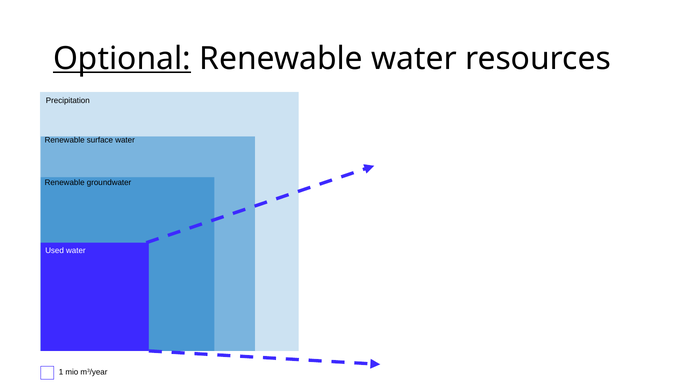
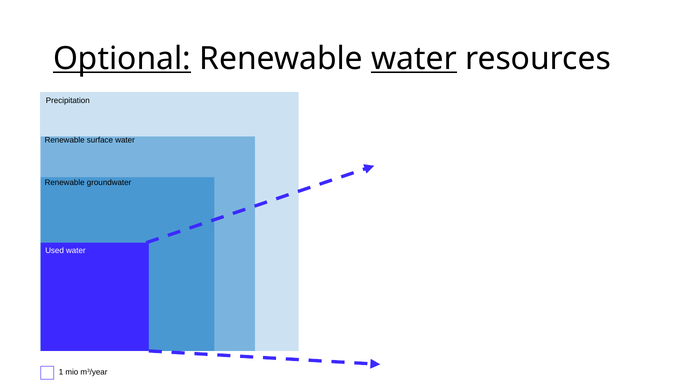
water at (414, 58) underline: none -> present
